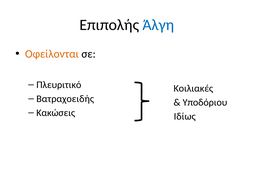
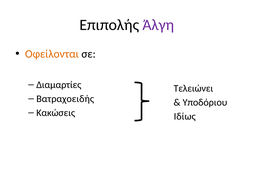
Άλγη colour: blue -> purple
Πλευριτικό: Πλευριτικό -> Διαμαρτίες
Κοιλιακές: Κοιλιακές -> Τελειώνει
